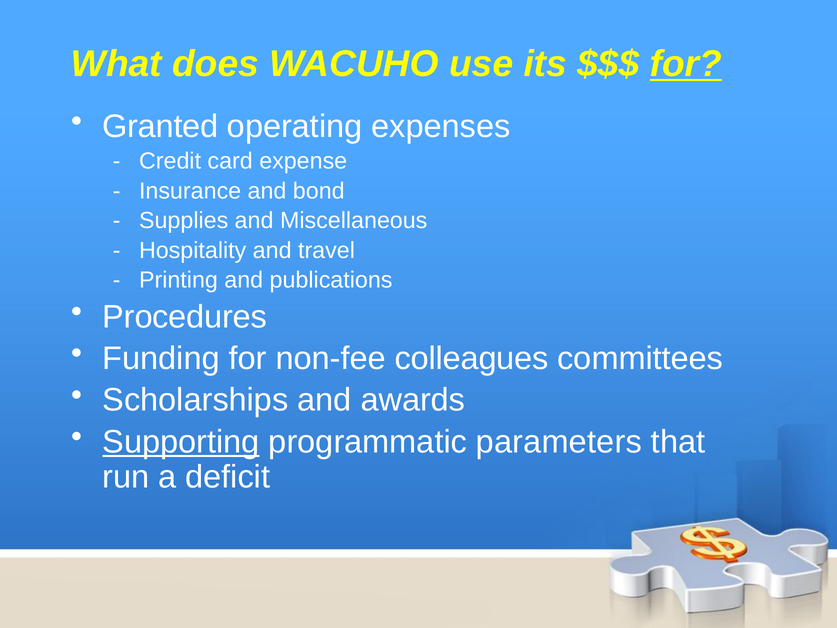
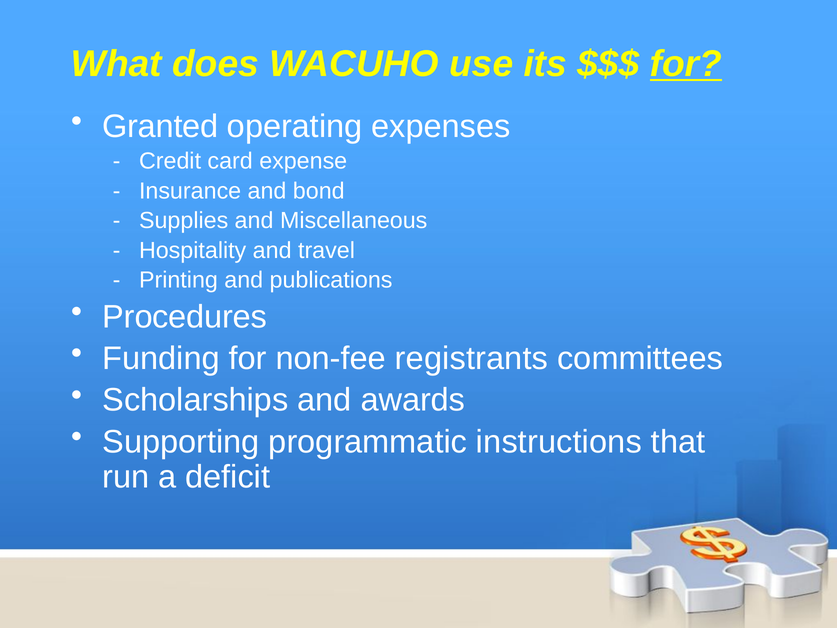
colleagues: colleagues -> registrants
Supporting underline: present -> none
parameters: parameters -> instructions
